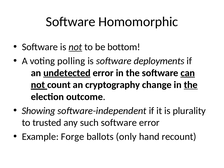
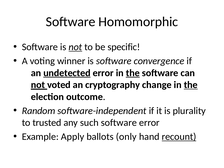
bottom: bottom -> specific
polling: polling -> winner
deployments: deployments -> convergence
the at (133, 73) underline: none -> present
can underline: present -> none
count: count -> voted
Showing: Showing -> Random
Forge: Forge -> Apply
recount underline: none -> present
